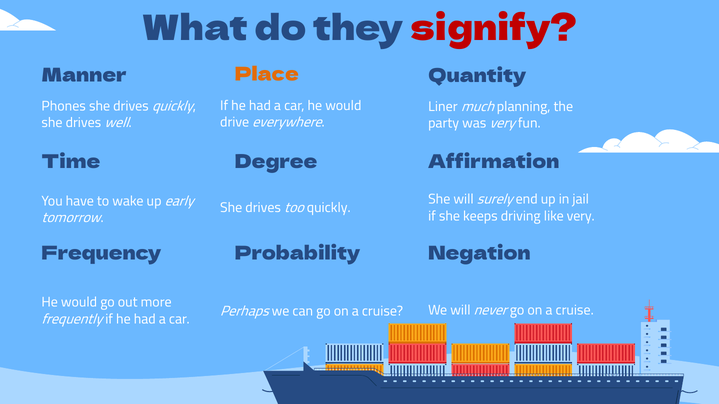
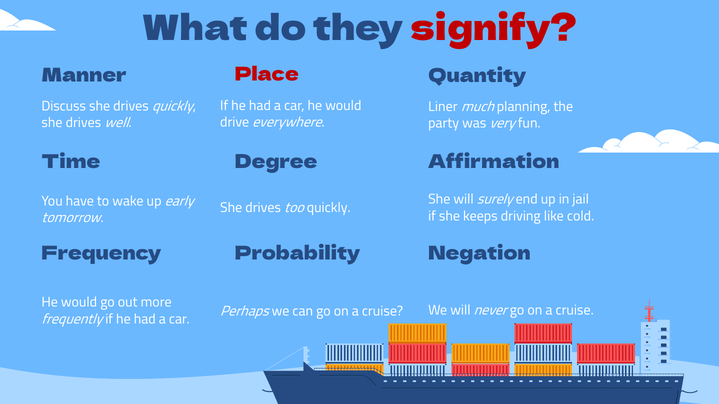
Place colour: orange -> red
Phones: Phones -> Discuss
like very: very -> cold
